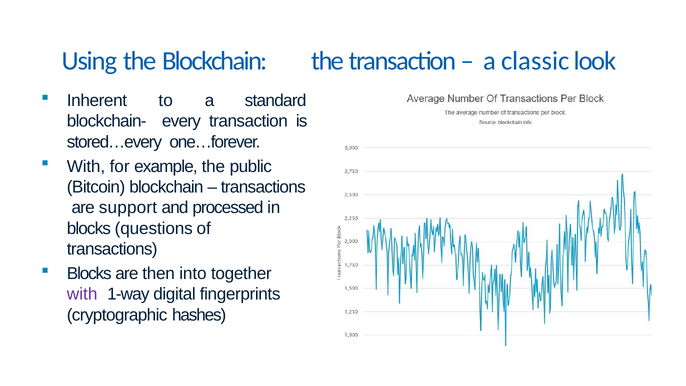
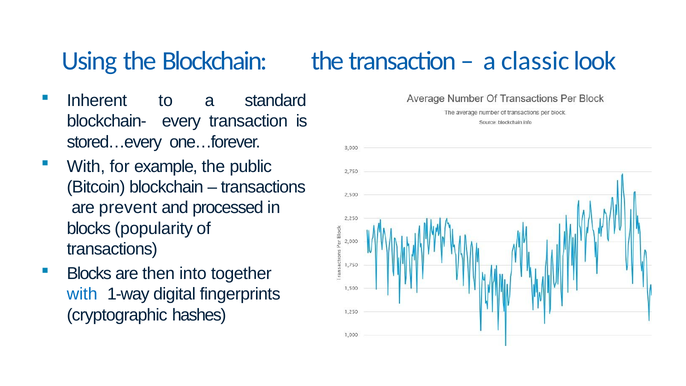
support: support -> prevent
questions: questions -> popularity
with at (82, 294) colour: purple -> blue
